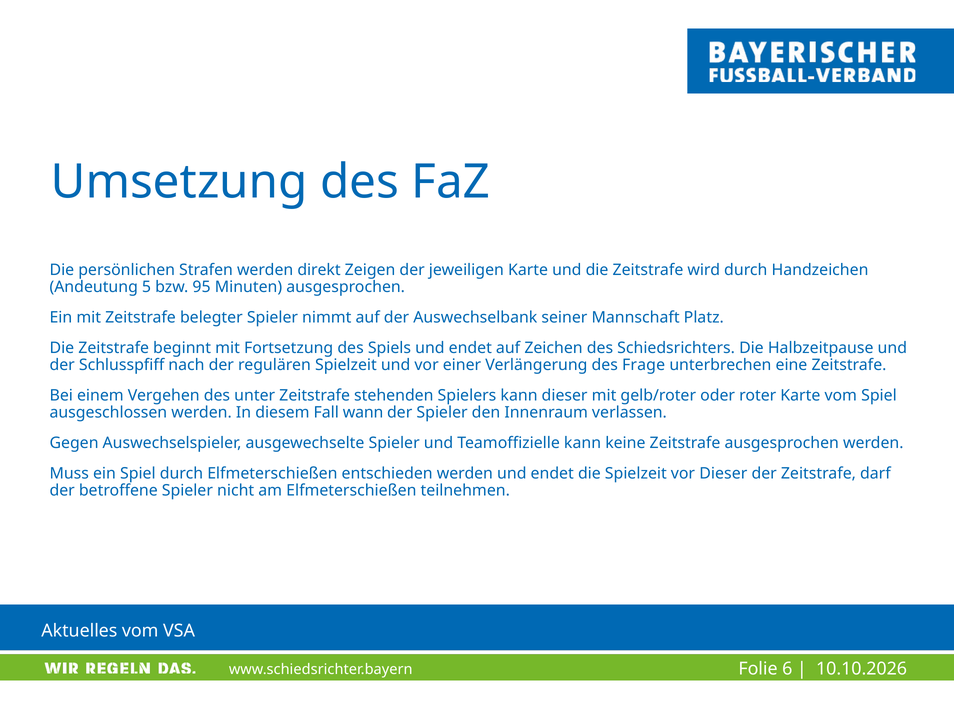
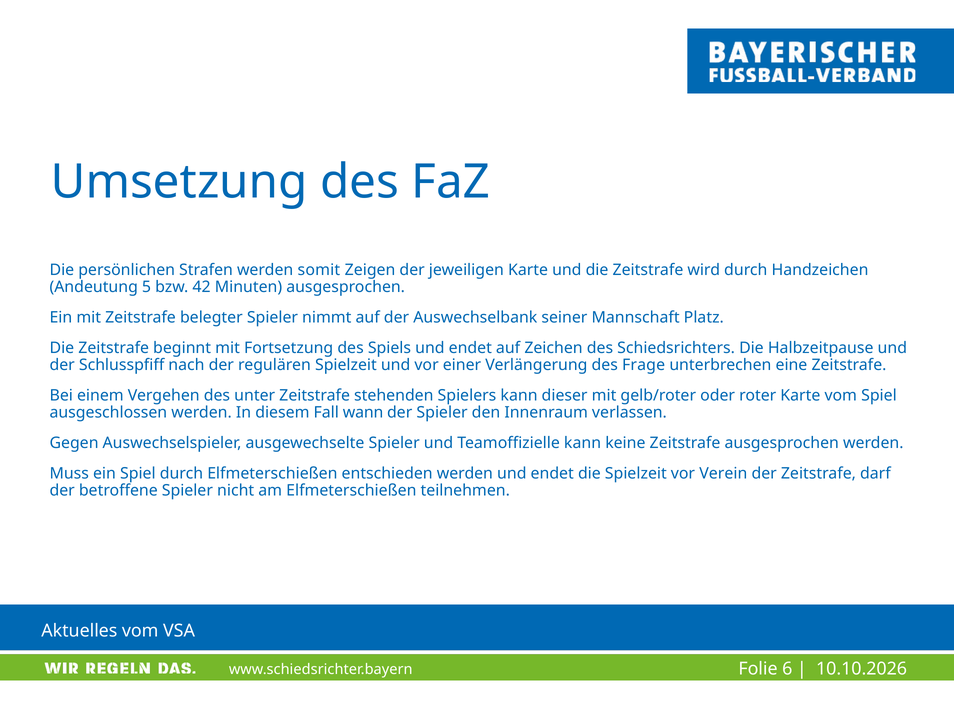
direkt: direkt -> somit
95: 95 -> 42
vor Dieser: Dieser -> Verein
